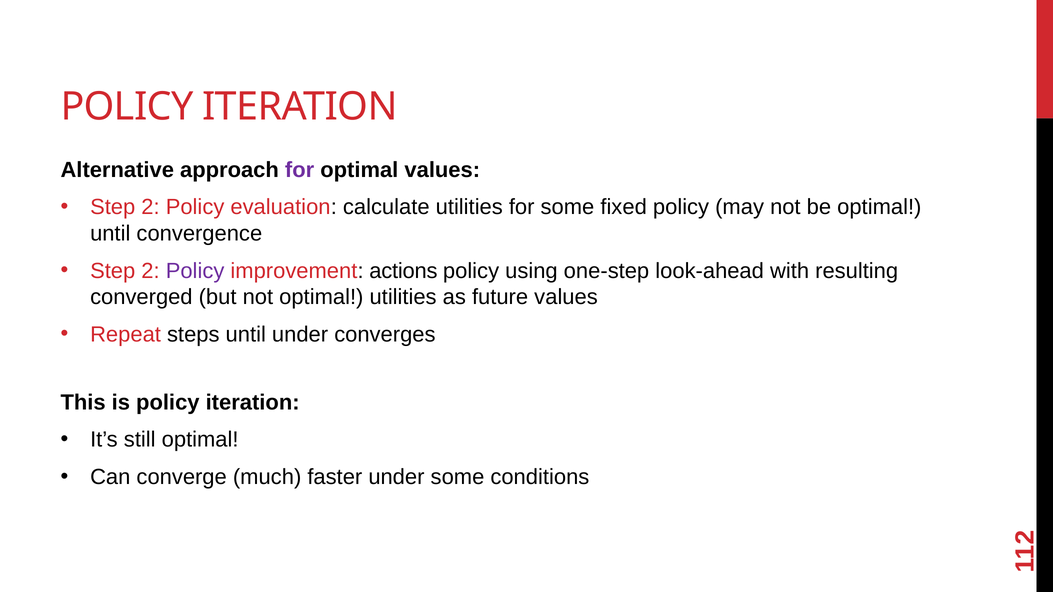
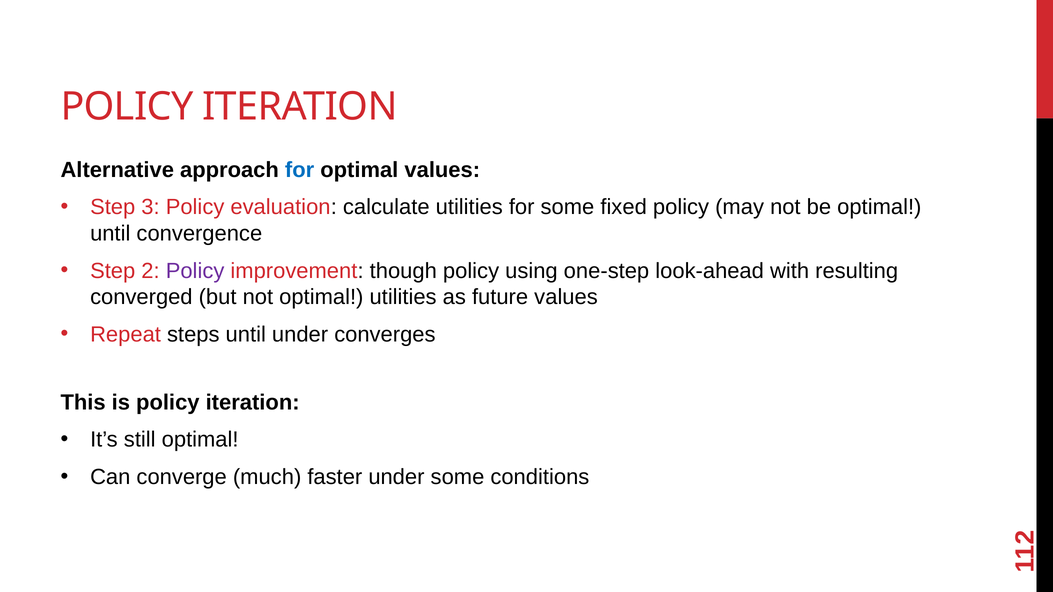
for at (300, 170) colour: purple -> blue
2 at (150, 207): 2 -> 3
actions: actions -> though
